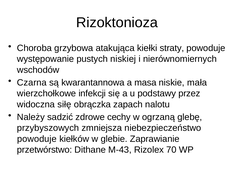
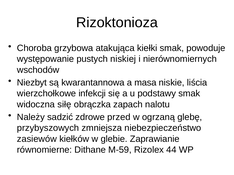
kiełki straty: straty -> smak
Czarna: Czarna -> Niezbyt
mała: mała -> liścia
podstawy przez: przez -> smak
cechy: cechy -> przed
powoduje at (37, 139): powoduje -> zasiewów
przetwórstwo: przetwórstwo -> równomierne
M-43: M-43 -> M-59
70: 70 -> 44
